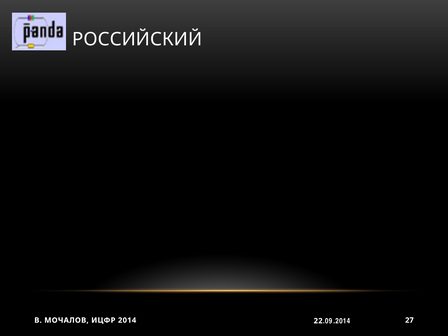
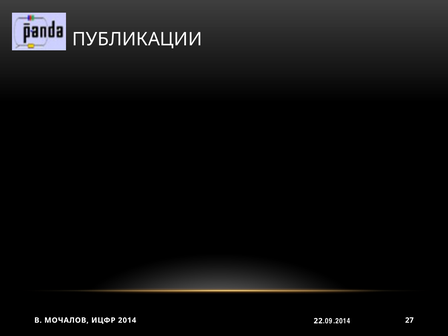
РОССИЙСКИЙ: РОССИЙСКИЙ -> ПУБЛИКАЦИИ
